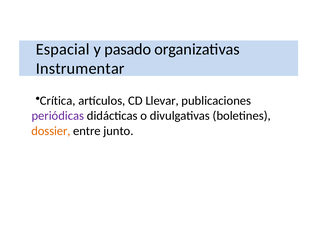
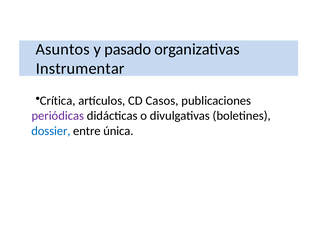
Espacial: Espacial -> Asuntos
Llevar: Llevar -> Casos
dossier colour: orange -> blue
junto: junto -> única
